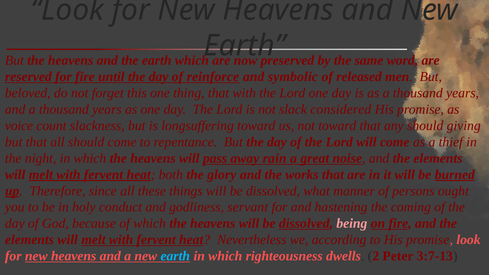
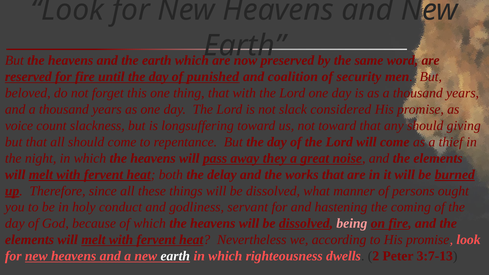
reinforce: reinforce -> punished
symbolic: symbolic -> coalition
released: released -> security
rain: rain -> they
glory: glory -> delay
earth at (175, 256) colour: light blue -> white
